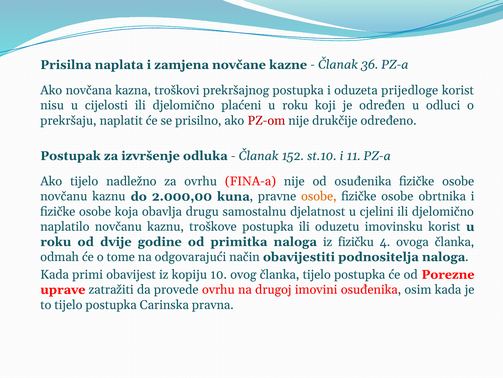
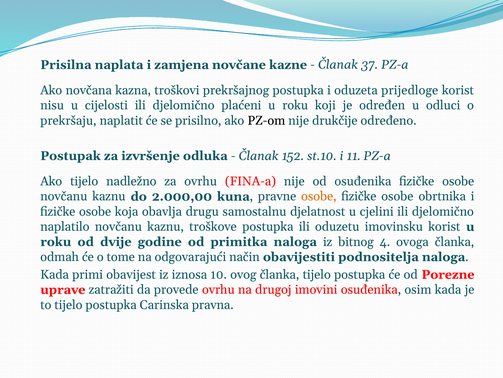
36: 36 -> 37
PZ-om colour: red -> black
fizičku: fizičku -> bitnog
kopiju: kopiju -> iznosa
